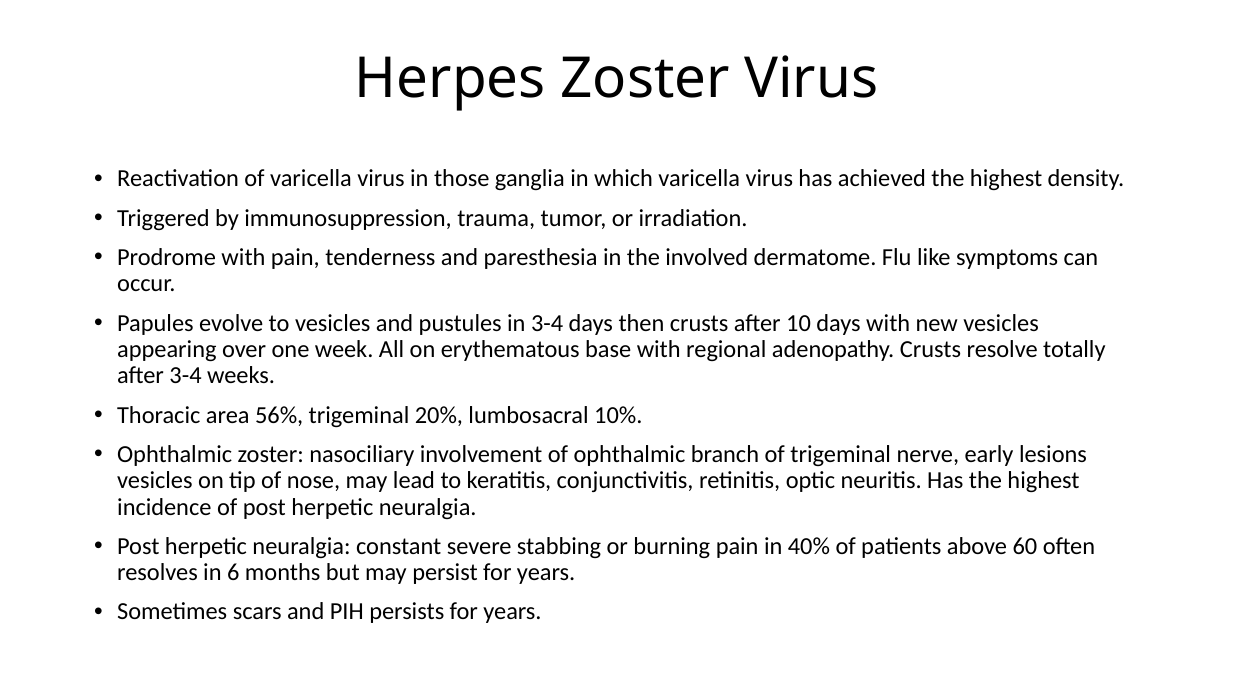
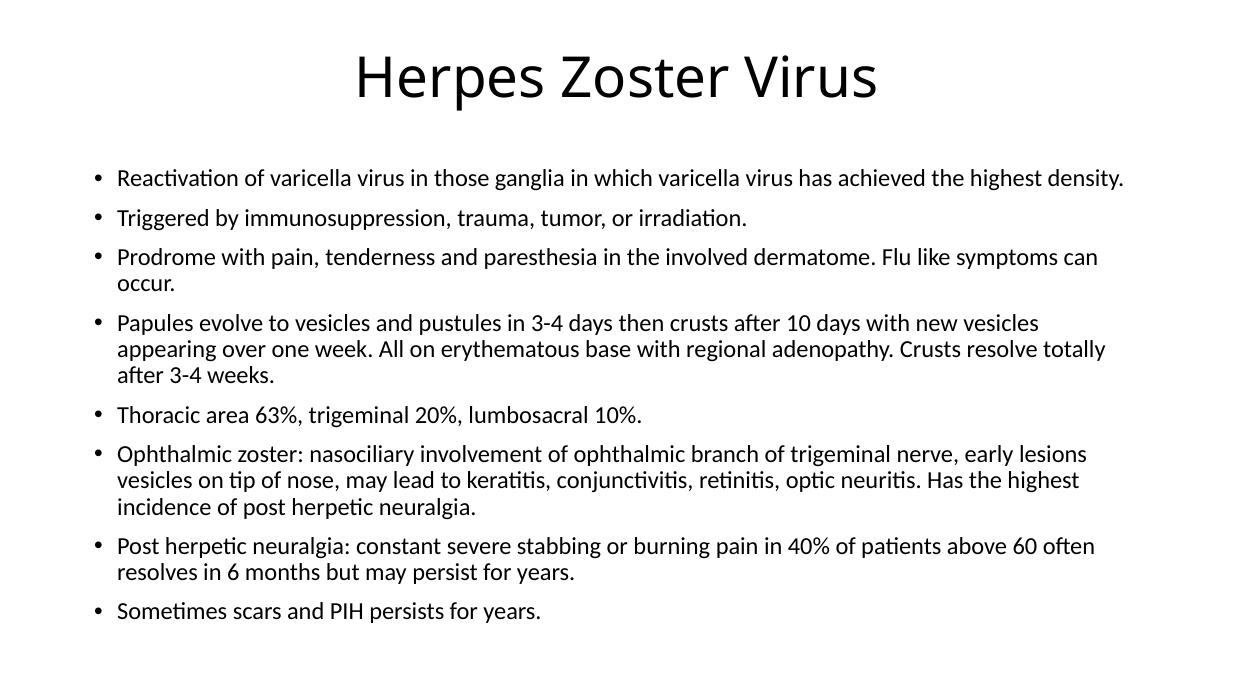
56%: 56% -> 63%
